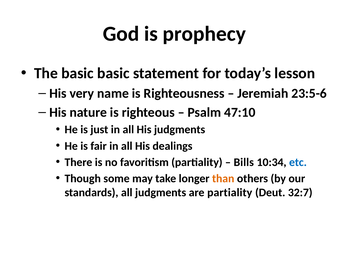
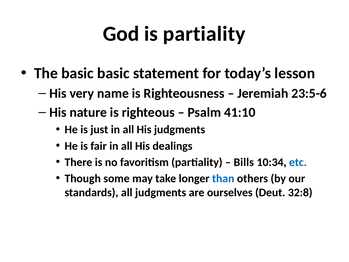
is prophecy: prophecy -> partiality
47:10: 47:10 -> 41:10
than colour: orange -> blue
are partiality: partiality -> ourselves
32:7: 32:7 -> 32:8
